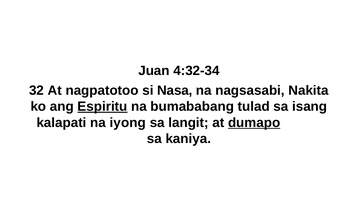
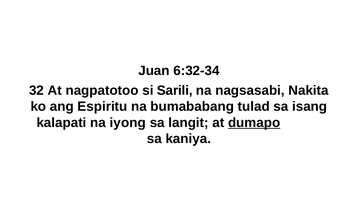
4:32-34: 4:32-34 -> 6:32-34
Nasa: Nasa -> Sarili
Espiritu underline: present -> none
